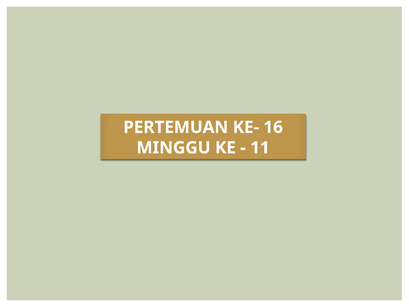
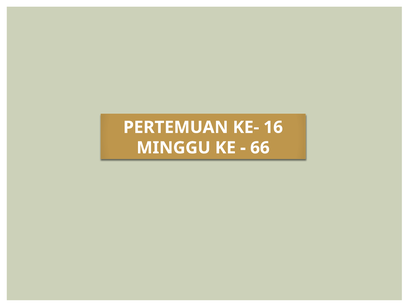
11: 11 -> 66
